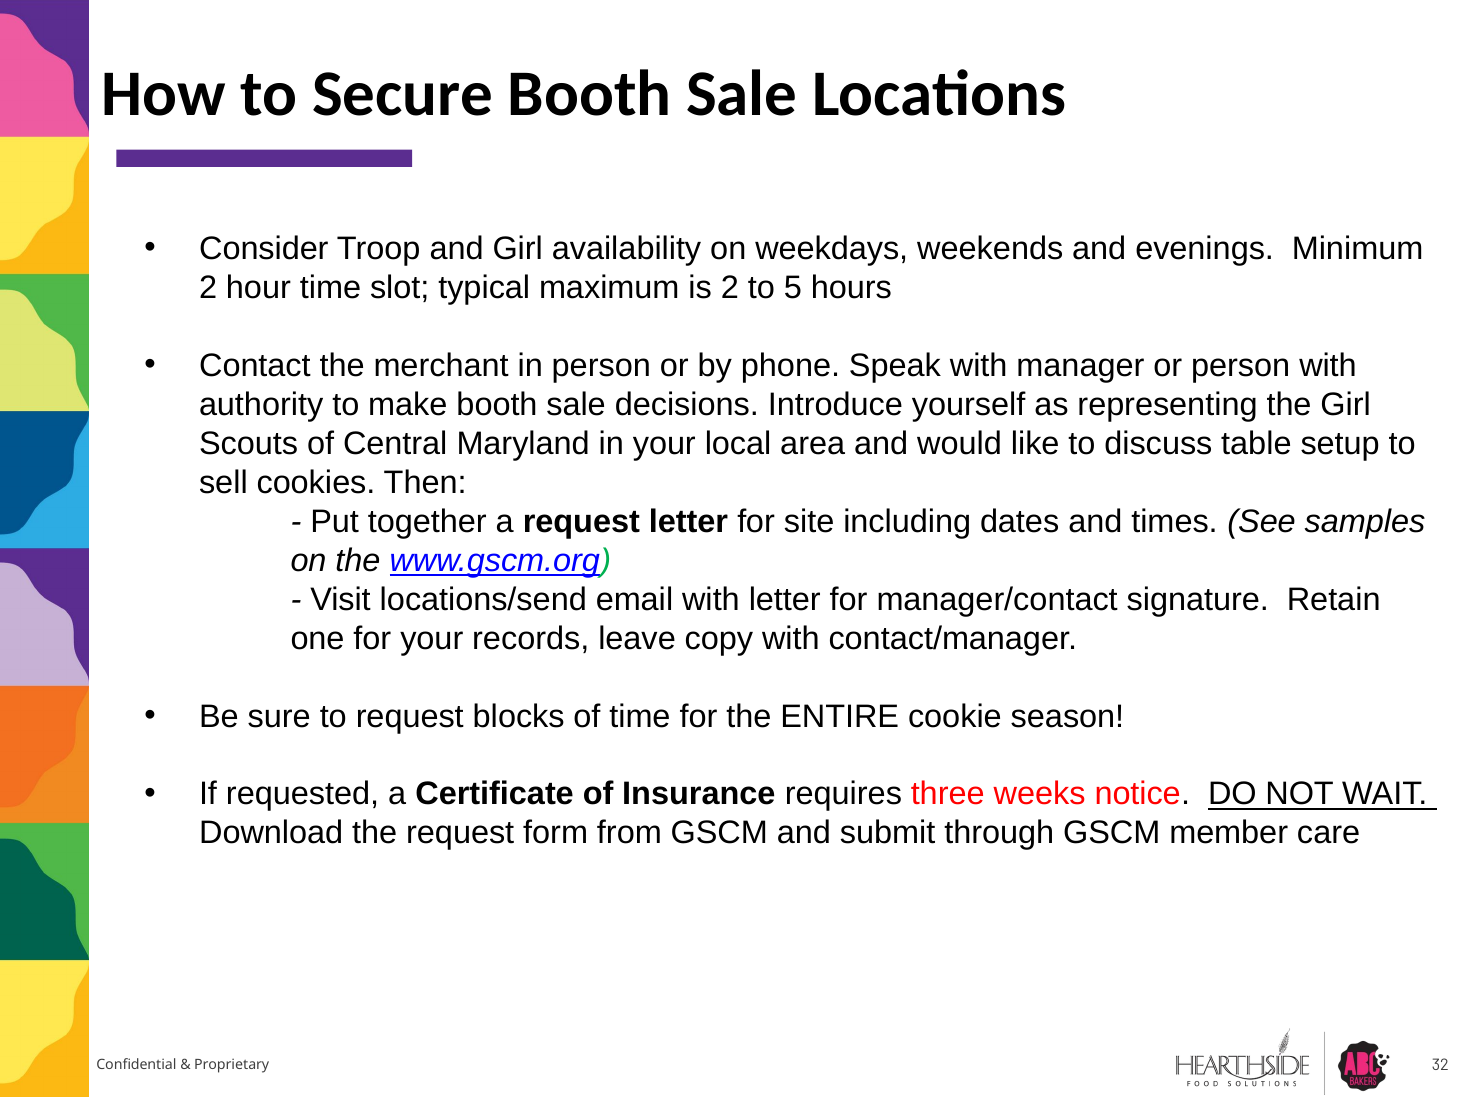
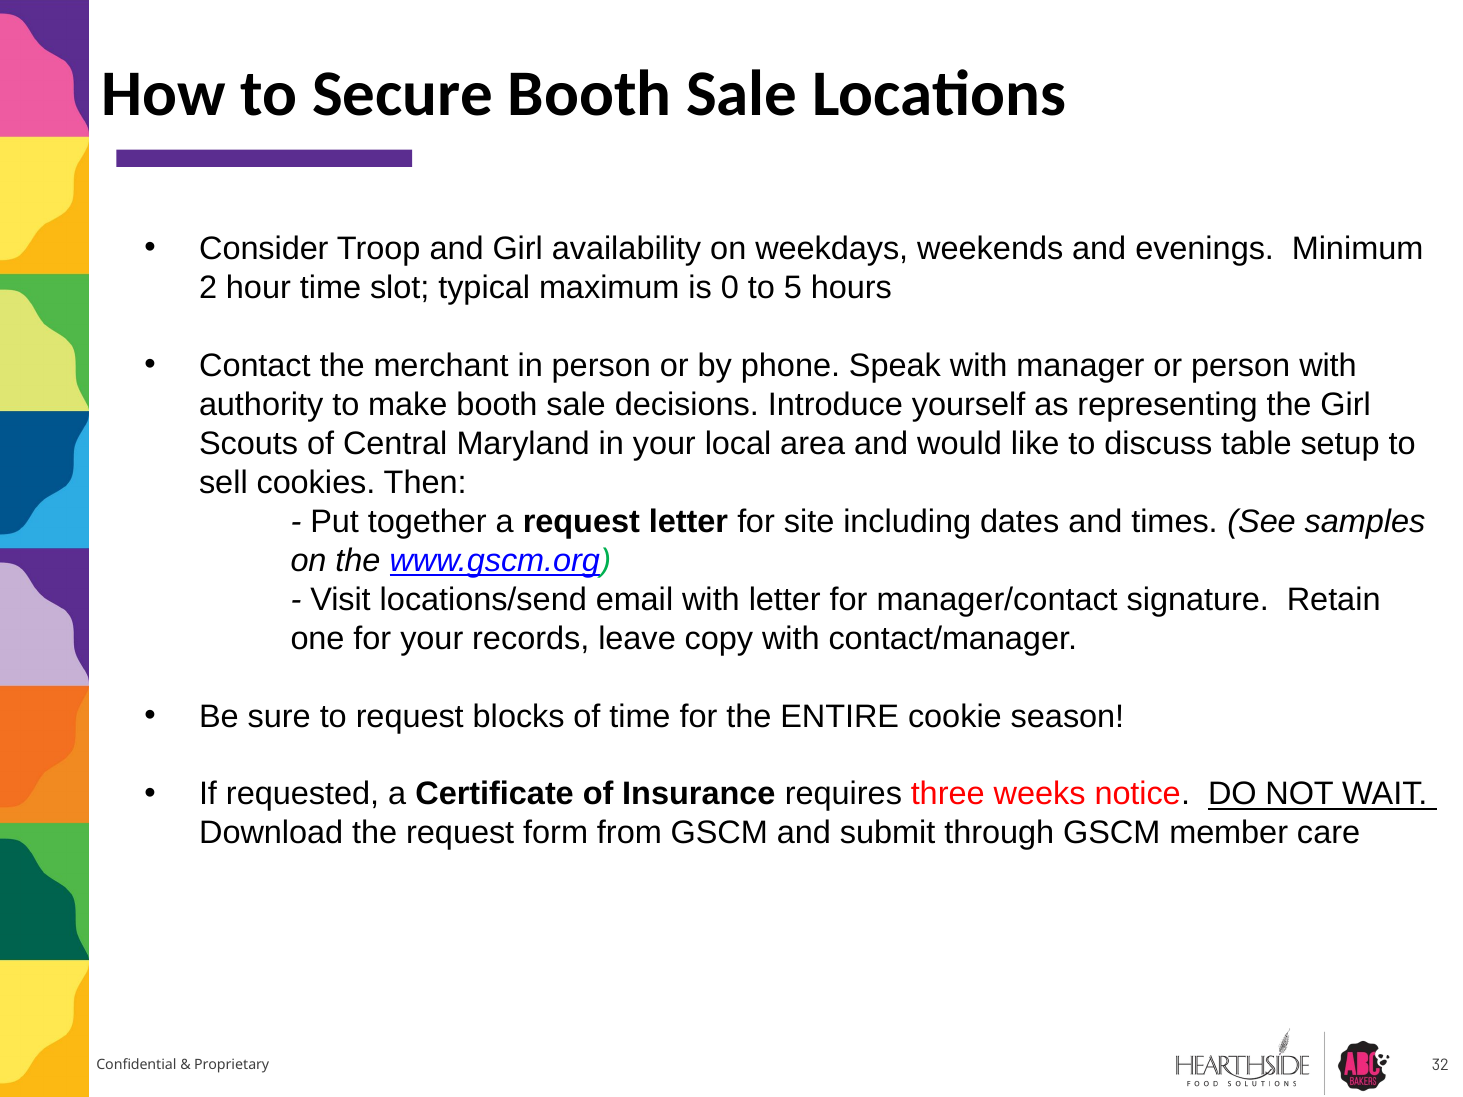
is 2: 2 -> 0
